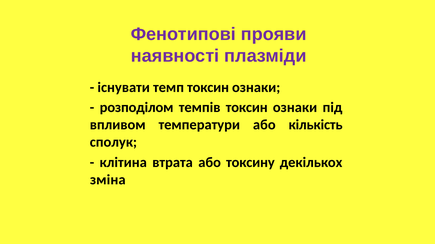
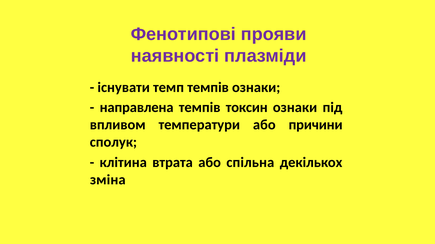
темп токсин: токсин -> темпів
розподілом: розподілом -> направлена
кількість: кількість -> причини
токсину: токсину -> спільна
